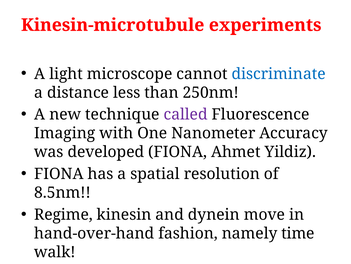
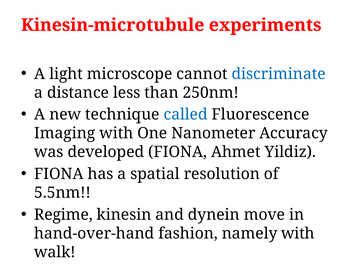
called colour: purple -> blue
8.5nm: 8.5nm -> 5.5nm
namely time: time -> with
